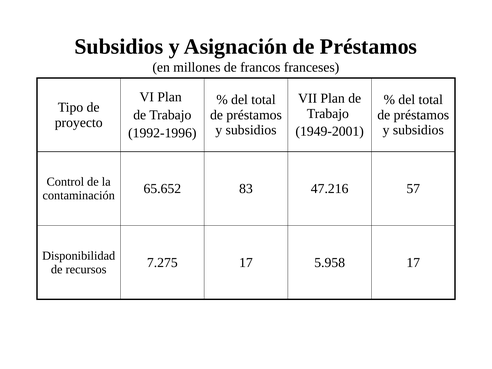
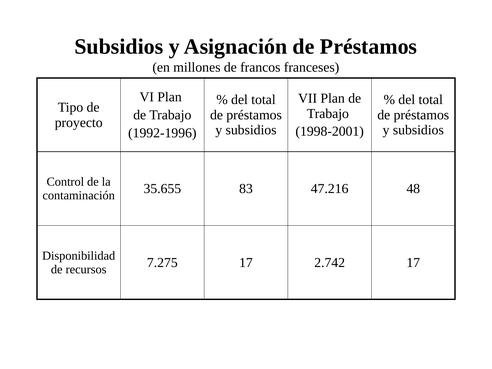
1949-2001: 1949-2001 -> 1998-2001
65.652: 65.652 -> 35.655
57: 57 -> 48
5.958: 5.958 -> 2.742
